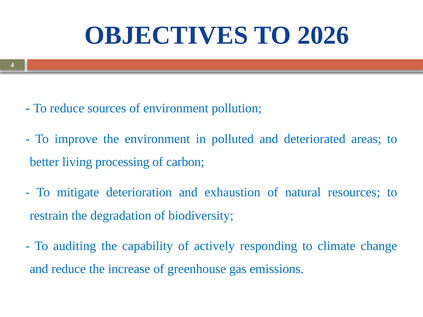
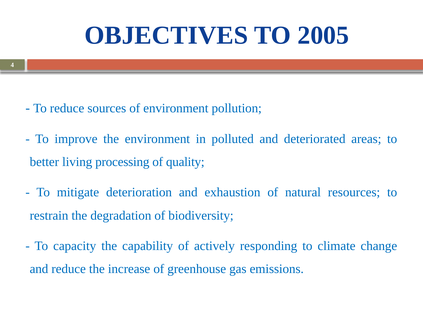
2026: 2026 -> 2005
carbon: carbon -> quality
auditing: auditing -> capacity
